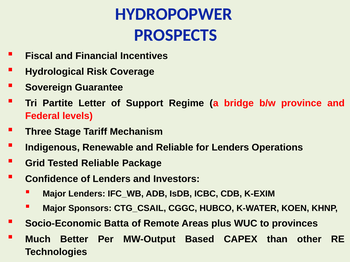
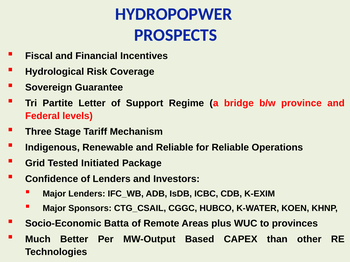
for Lenders: Lenders -> Reliable
Tested Reliable: Reliable -> Initiated
